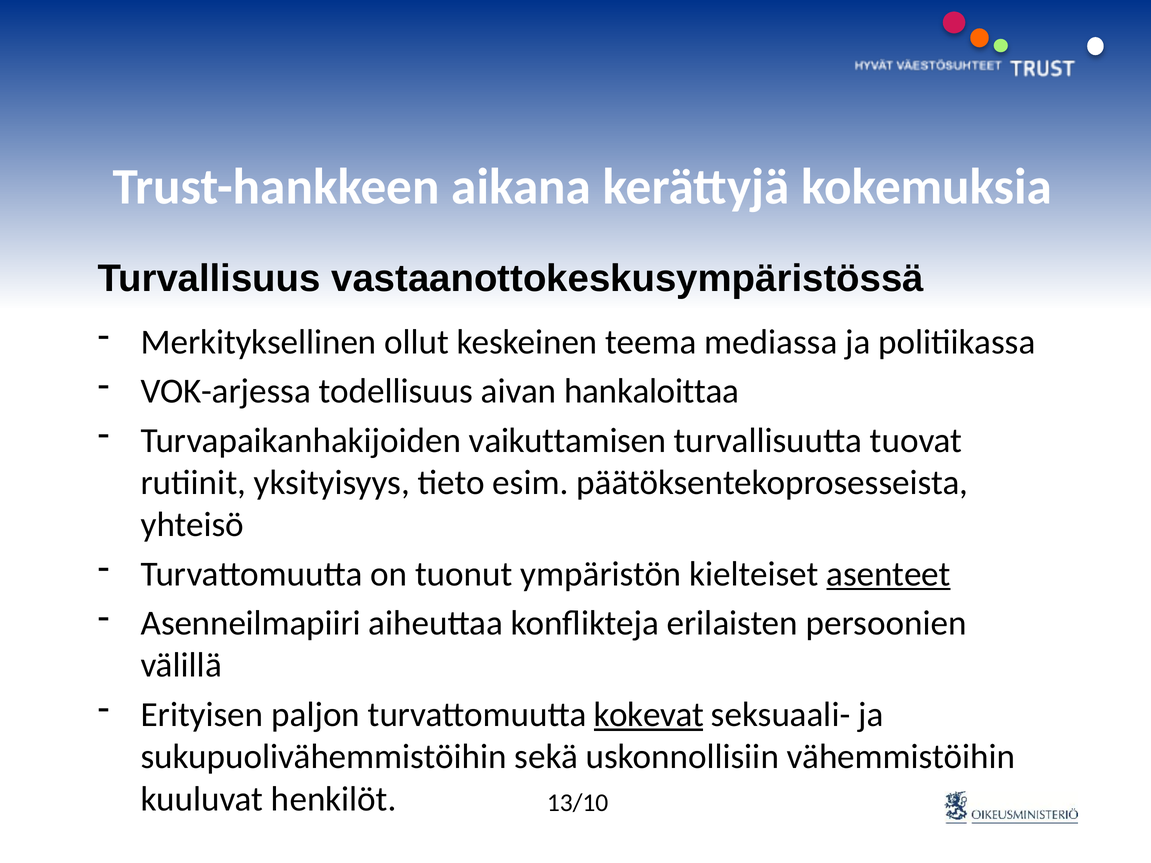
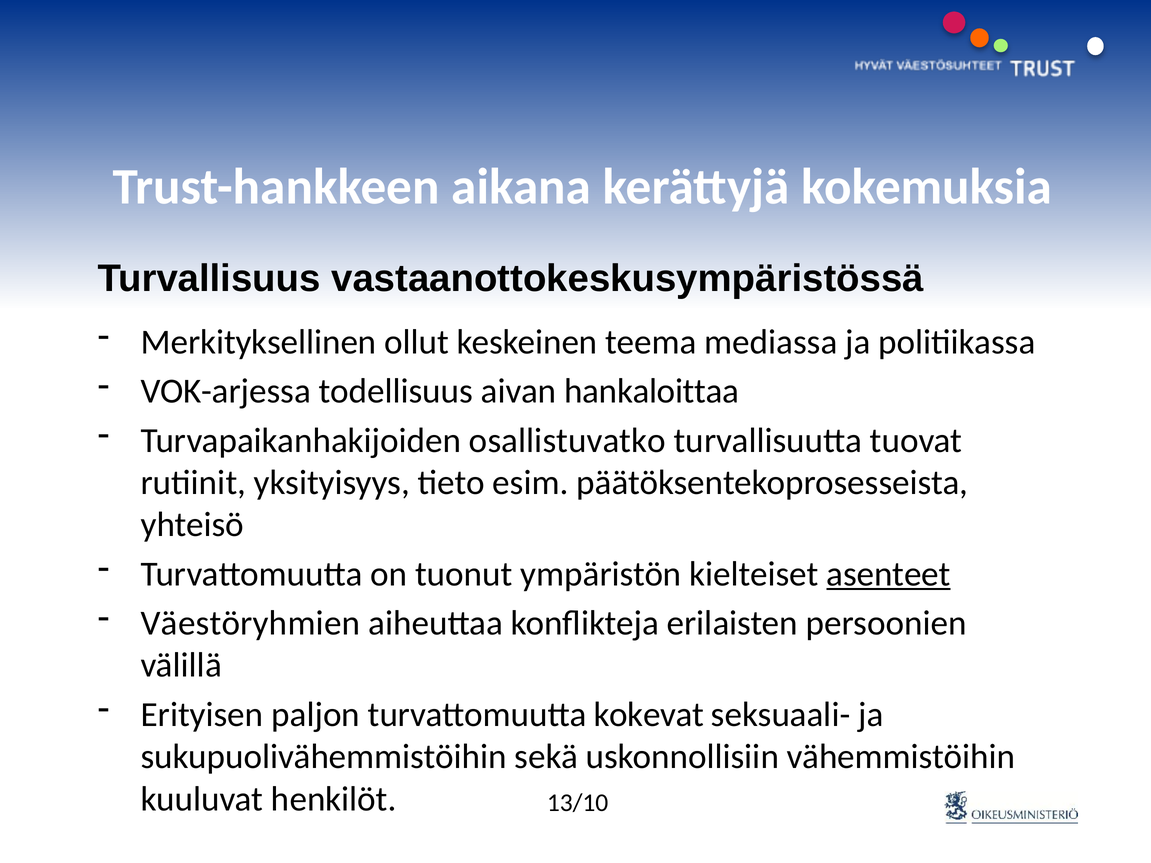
vaikuttamisen: vaikuttamisen -> osallistuvatko
Asenneilmapiiri: Asenneilmapiiri -> Väestöryhmien
kokevat underline: present -> none
